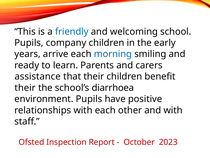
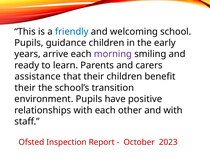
company: company -> guidance
morning colour: blue -> purple
diarrhoea: diarrhoea -> transition
